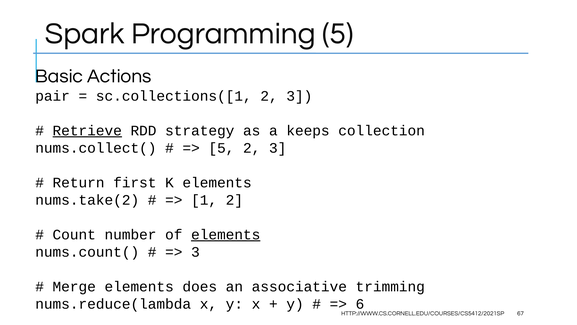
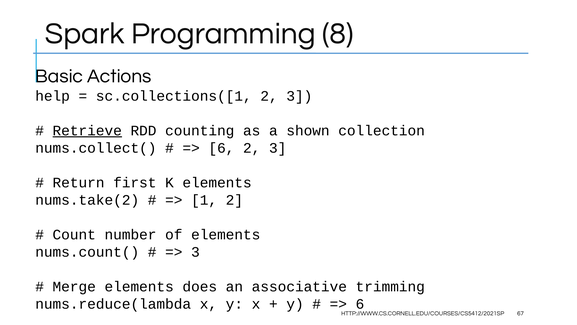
Programming 5: 5 -> 8
pair: pair -> help
strategy: strategy -> counting
keeps: keeps -> shown
5 at (221, 148): 5 -> 6
elements at (226, 234) underline: present -> none
